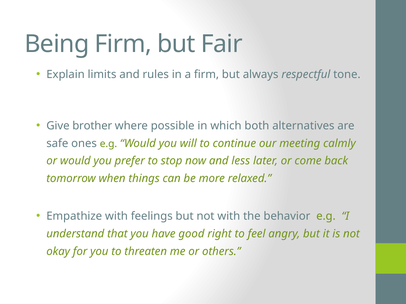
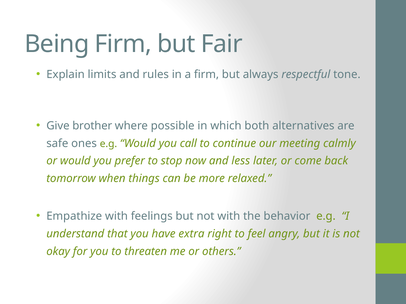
will: will -> call
good: good -> extra
